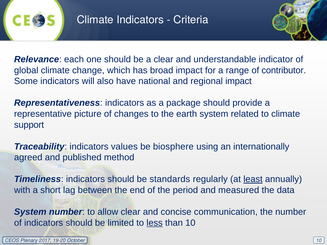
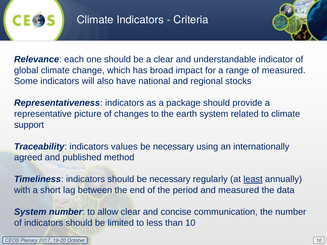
of contributor: contributor -> measured
regional impact: impact -> stocks
biosphere at (173, 147): biosphere -> necessary
should be standards: standards -> necessary
less underline: present -> none
